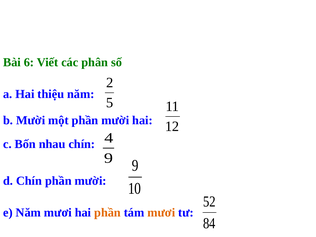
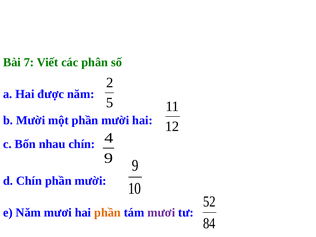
6: 6 -> 7
thiệu: thiệu -> được
mươi at (161, 213) colour: orange -> purple
